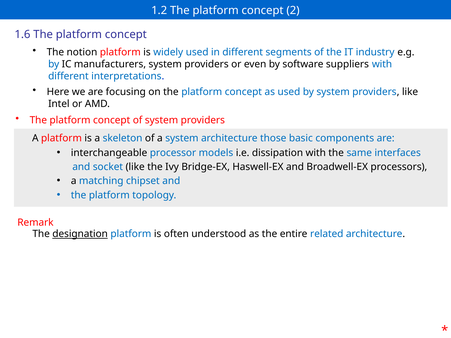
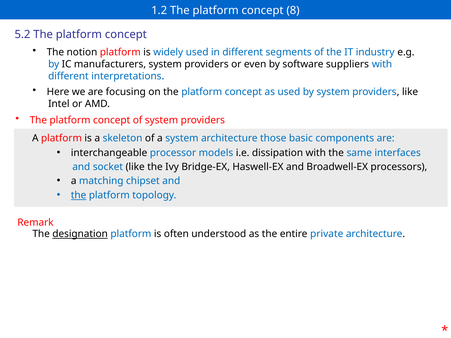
2: 2 -> 8
1.6: 1.6 -> 5.2
the at (79, 195) underline: none -> present
related: related -> private
